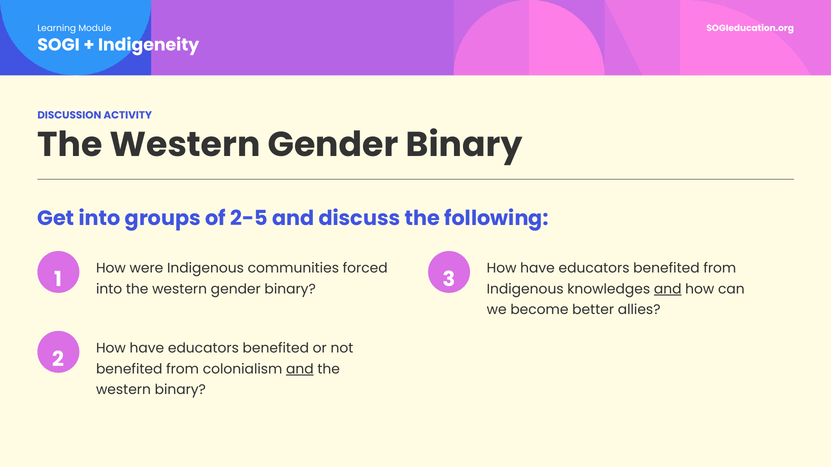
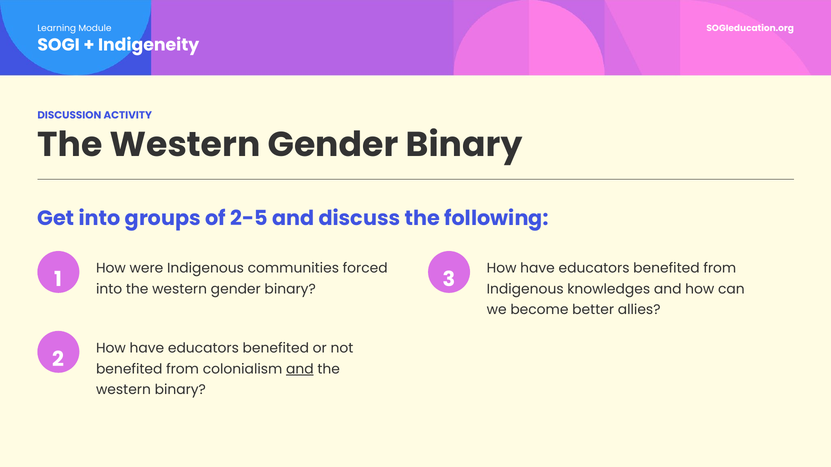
and at (668, 289) underline: present -> none
